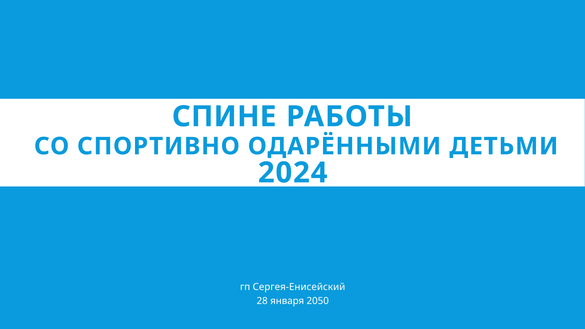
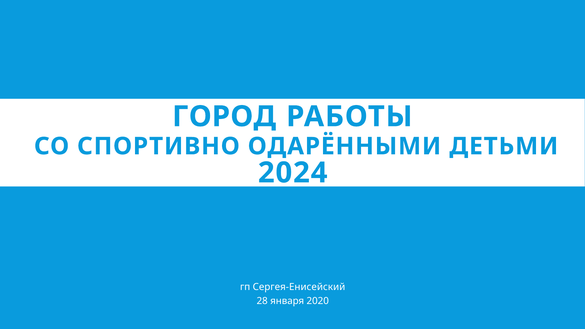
СПИНЕ: СПИНЕ -> ГОРОД
2050: 2050 -> 2020
